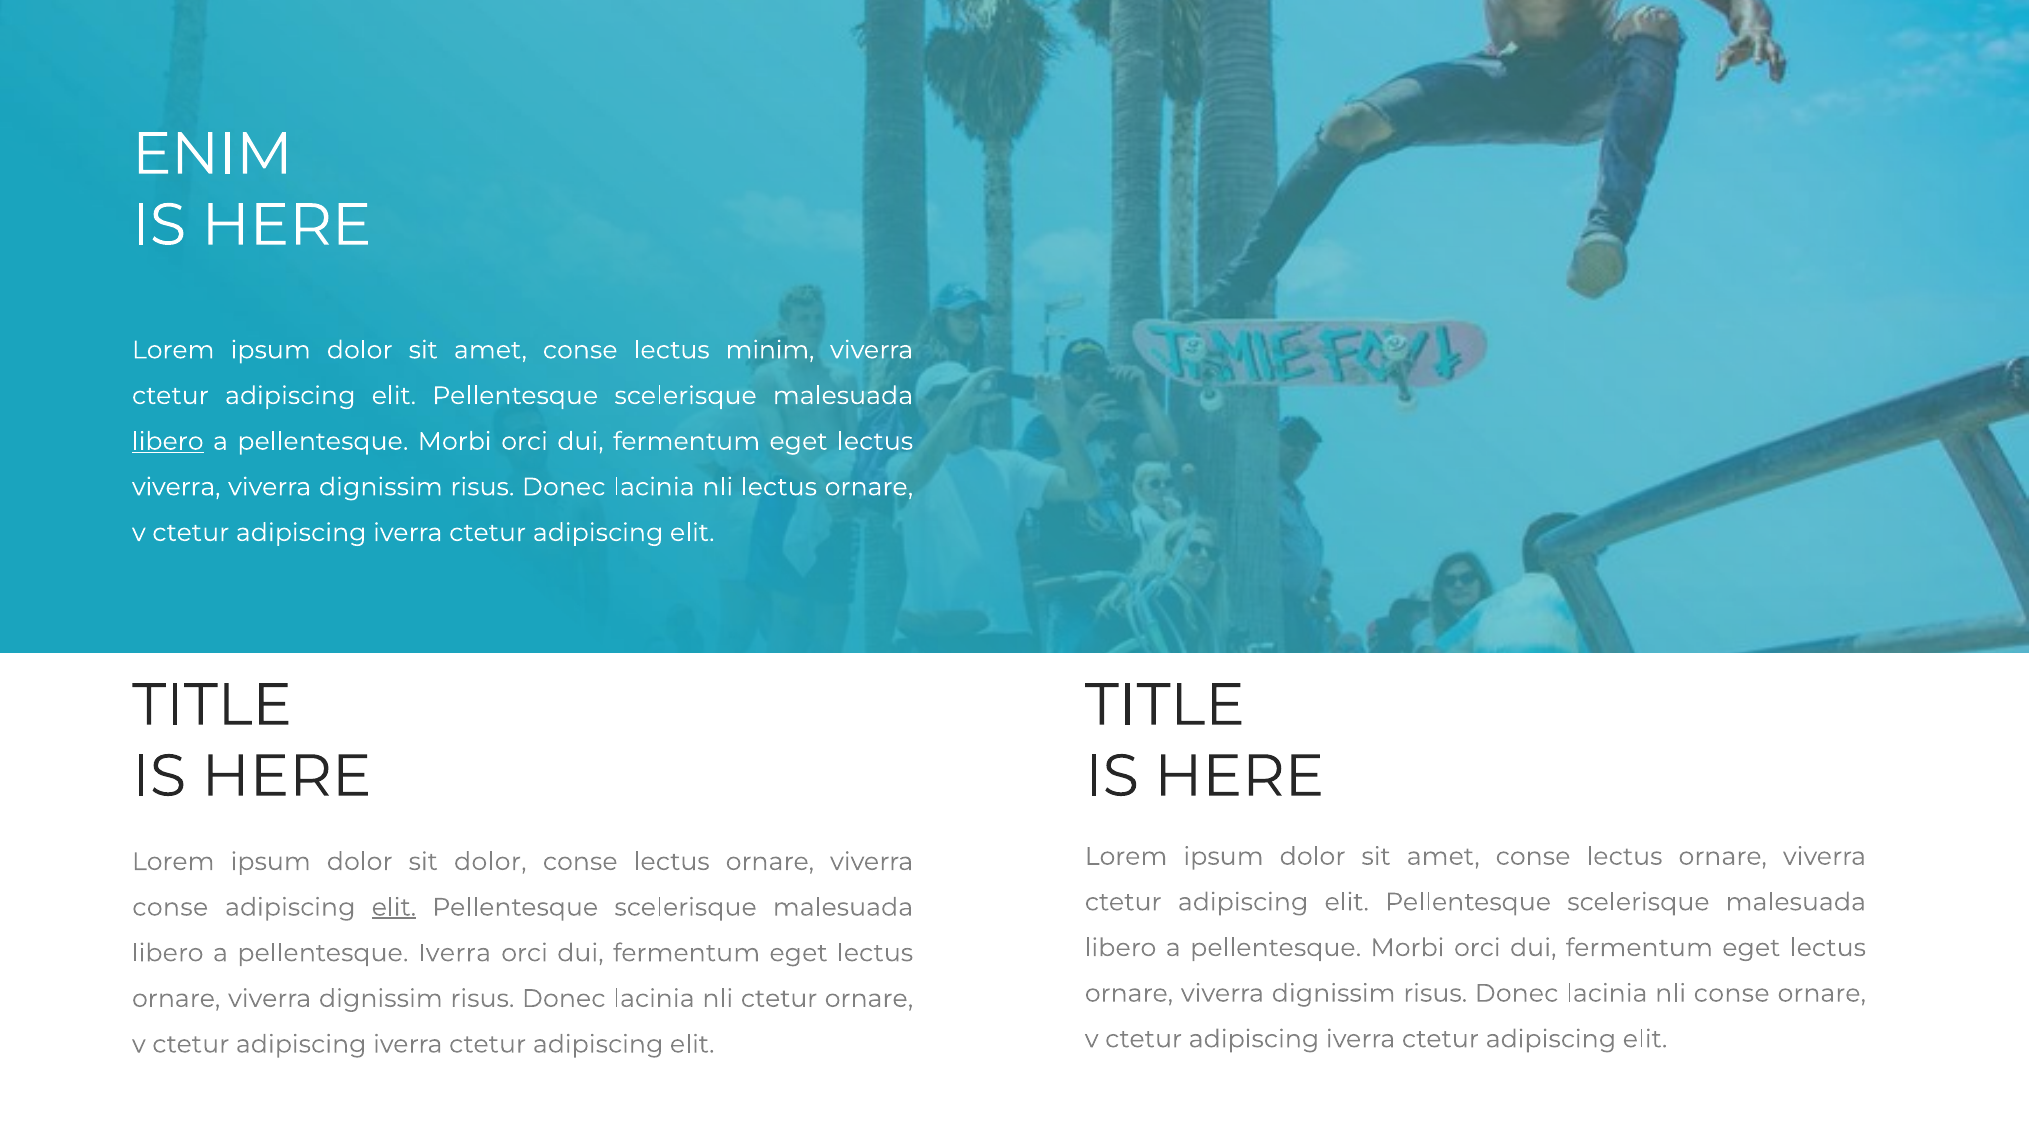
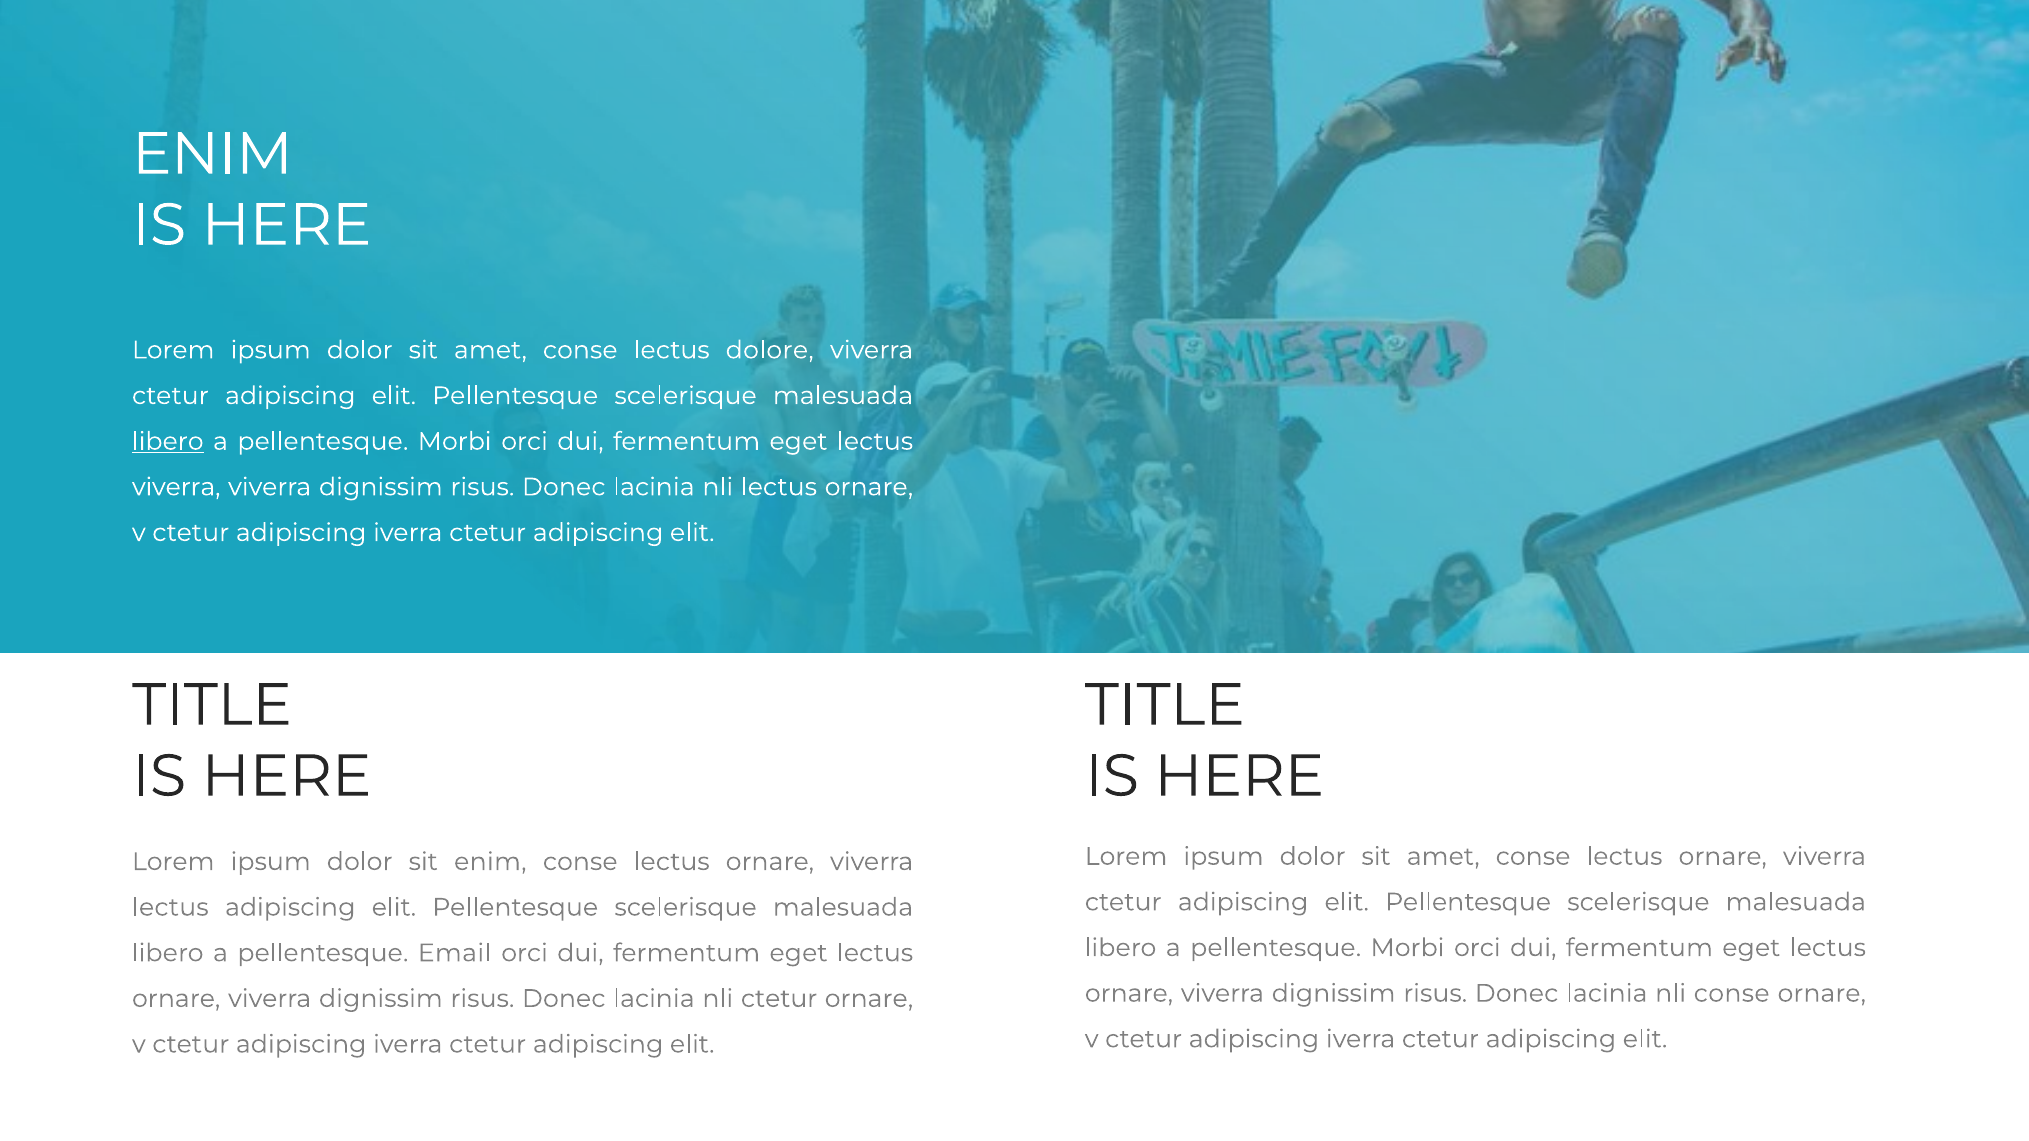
minim: minim -> dolore
sit dolor: dolor -> enim
conse at (170, 908): conse -> lectus
elit at (394, 908) underline: present -> none
pellentesque Iverra: Iverra -> Email
